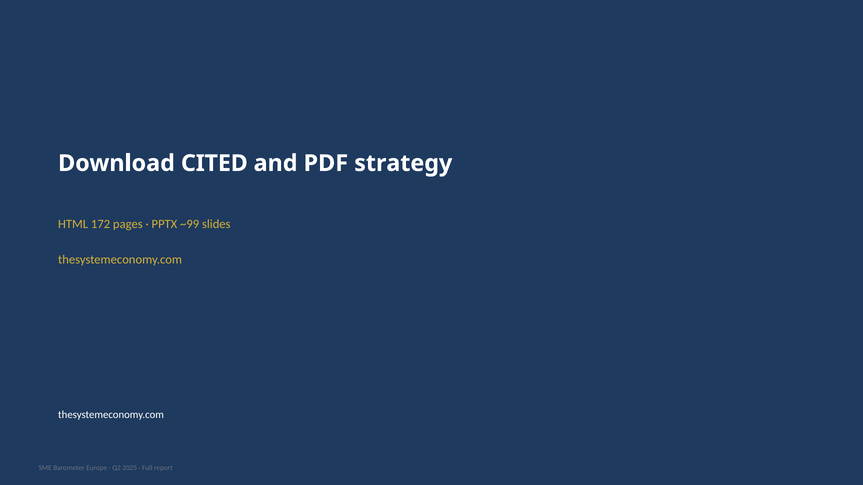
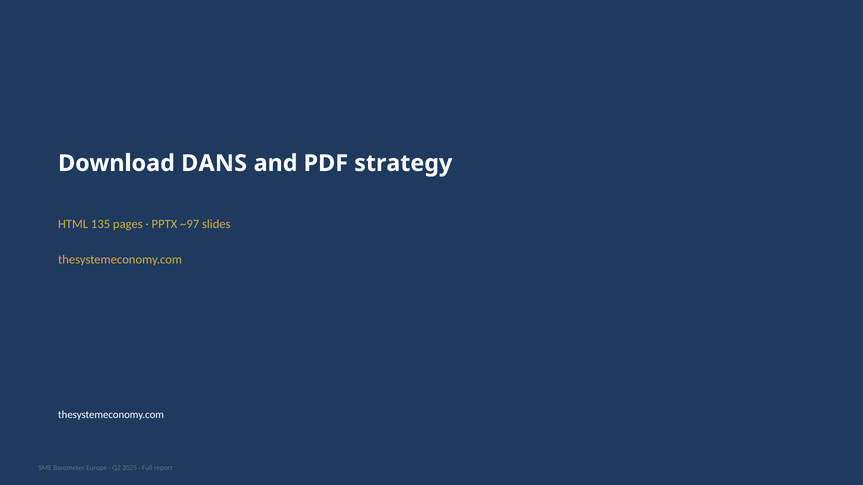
CITED: CITED -> DANS
172: 172 -> 135
~99: ~99 -> ~97
